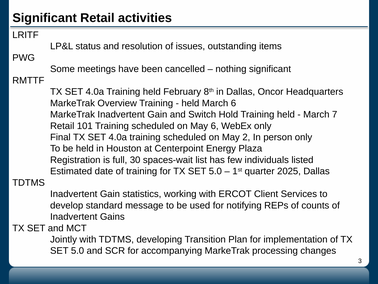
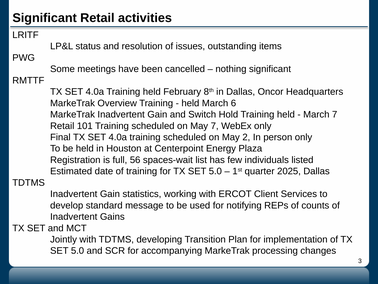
May 6: 6 -> 7
30: 30 -> 56
